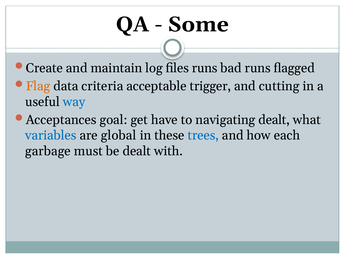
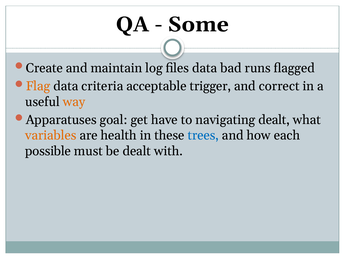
files runs: runs -> data
cutting: cutting -> correct
way colour: blue -> orange
Acceptances: Acceptances -> Apparatuses
variables colour: blue -> orange
global: global -> health
garbage: garbage -> possible
